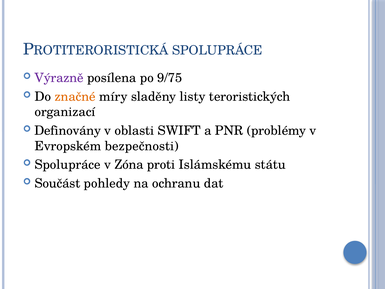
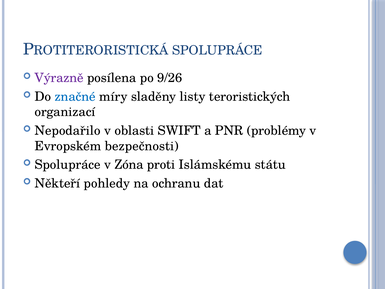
9/75: 9/75 -> 9/26
značné colour: orange -> blue
Definovány: Definovány -> Nepodařilo
Součást: Součást -> Někteří
